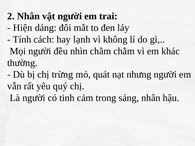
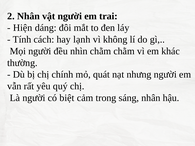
trừng: trừng -> chính
tinh: tinh -> biệt
